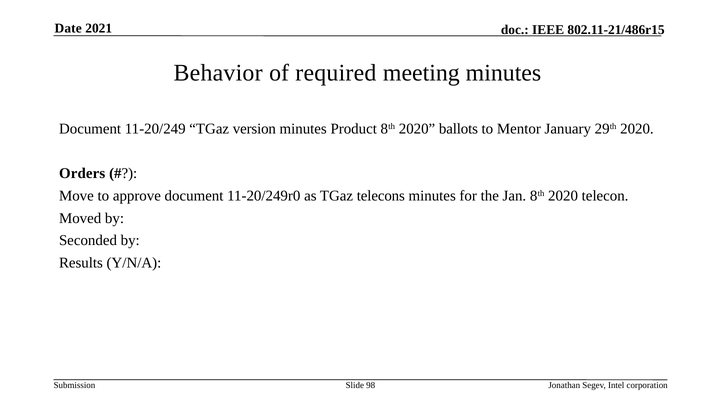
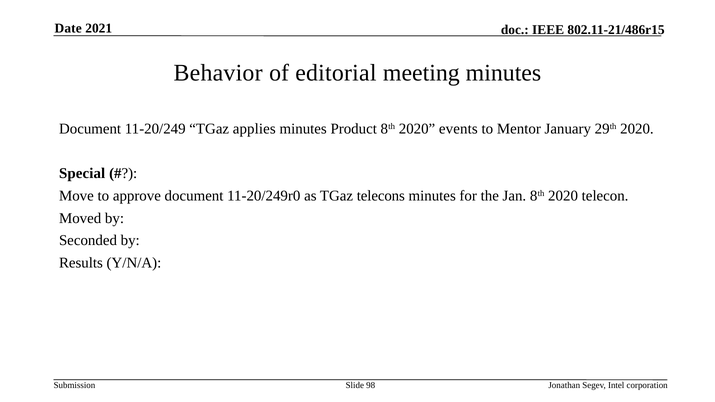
required: required -> editorial
version: version -> applies
ballots: ballots -> events
Orders: Orders -> Special
